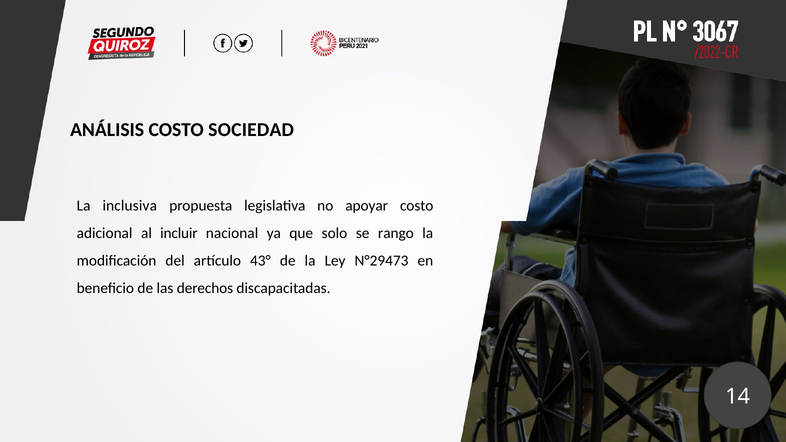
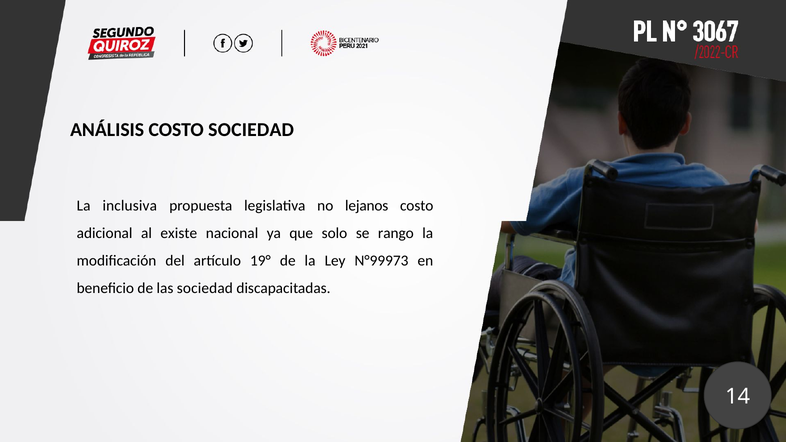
apoyar: apoyar -> lejanos
incluir: incluir -> existe
43°: 43° -> 19°
N°29473: N°29473 -> N°99973
las derechos: derechos -> sociedad
